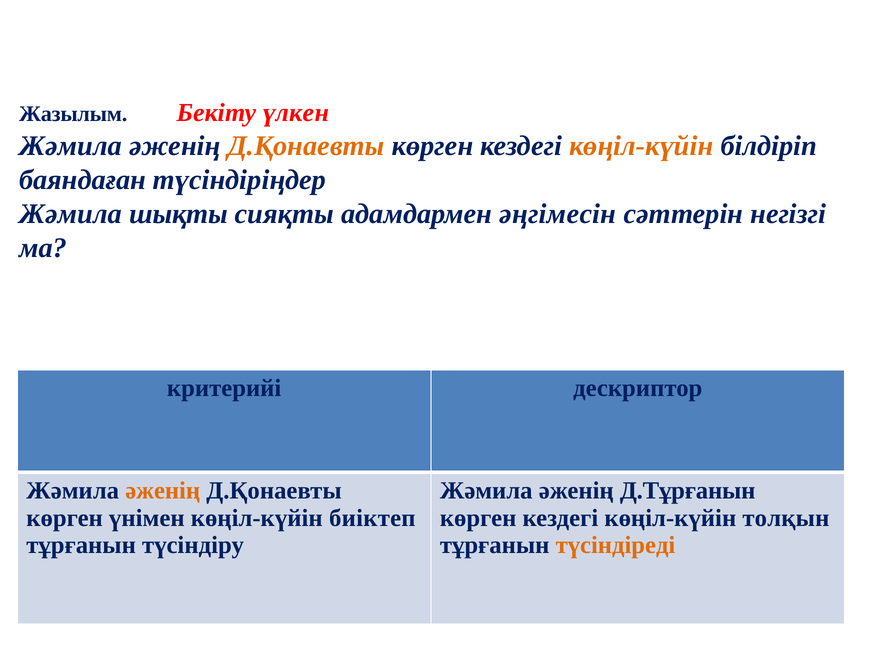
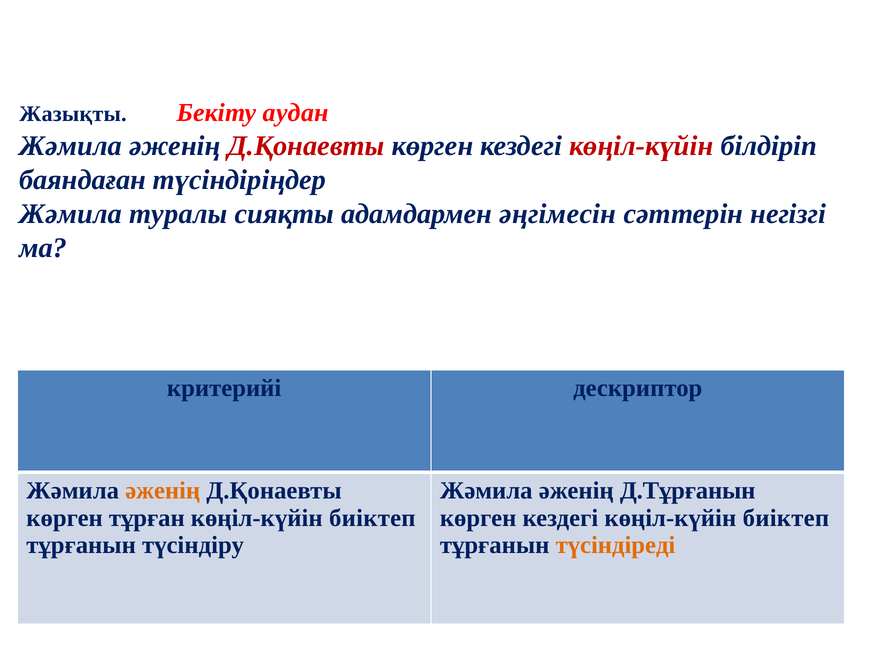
Жазылым: Жазылым -> Жазықты
үлкен: үлкен -> аудан
Д.Қонаевты at (306, 146) colour: orange -> red
көңіл-күйін at (641, 146) colour: orange -> red
шықты: шықты -> туралы
үнімен: үнімен -> тұрған
кездегі көңіл-күйін толқын: толқын -> биіктеп
